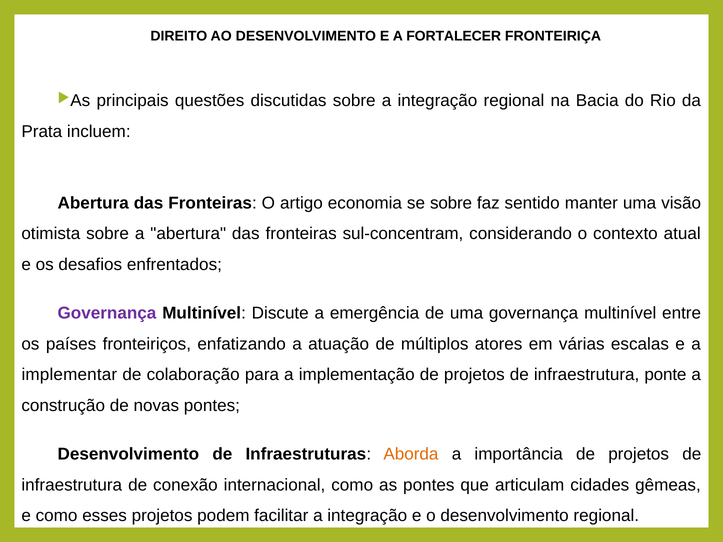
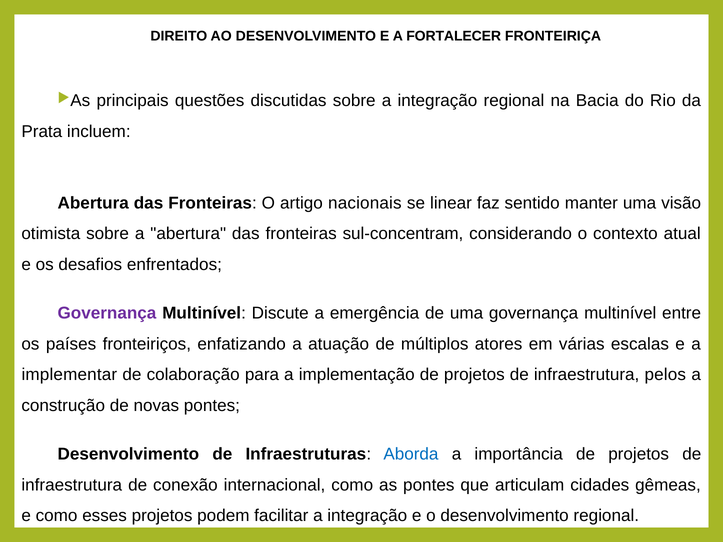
economia: economia -> nacionais
se sobre: sobre -> linear
ponte: ponte -> pelos
Aborda colour: orange -> blue
